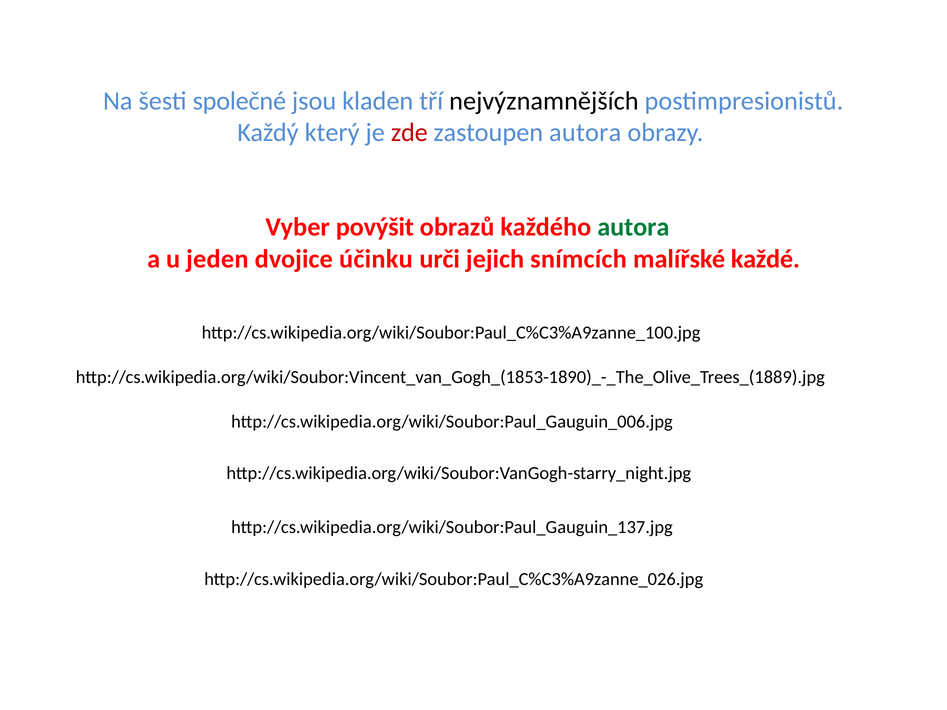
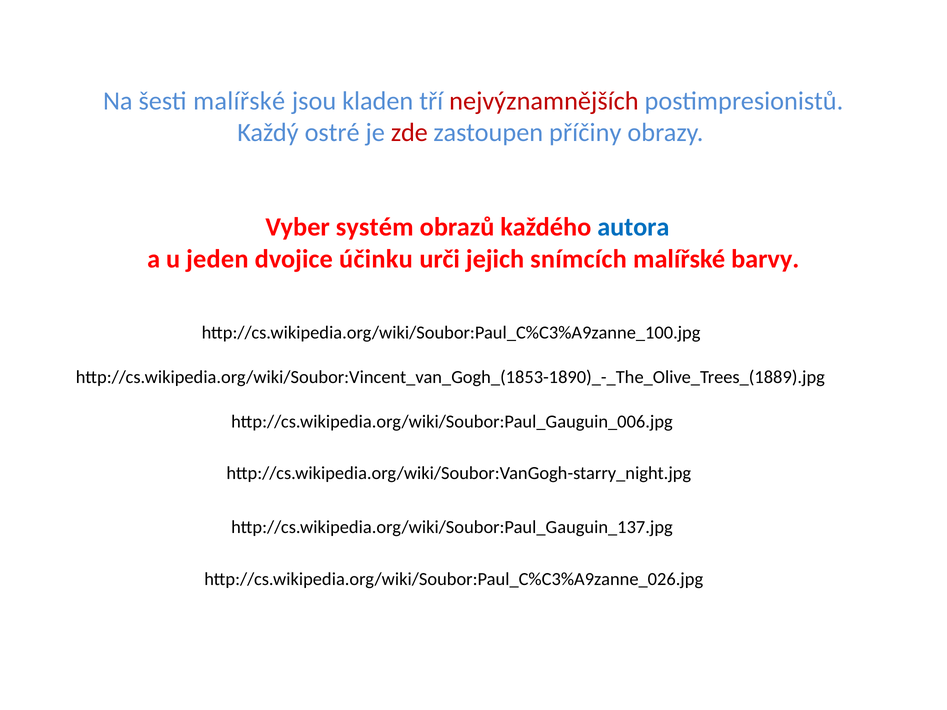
šesti společné: společné -> malířské
nejvýznamnějších colour: black -> red
který: který -> ostré
zastoupen autora: autora -> příčiny
povýšit: povýšit -> systém
autora at (633, 227) colour: green -> blue
každé: každé -> barvy
